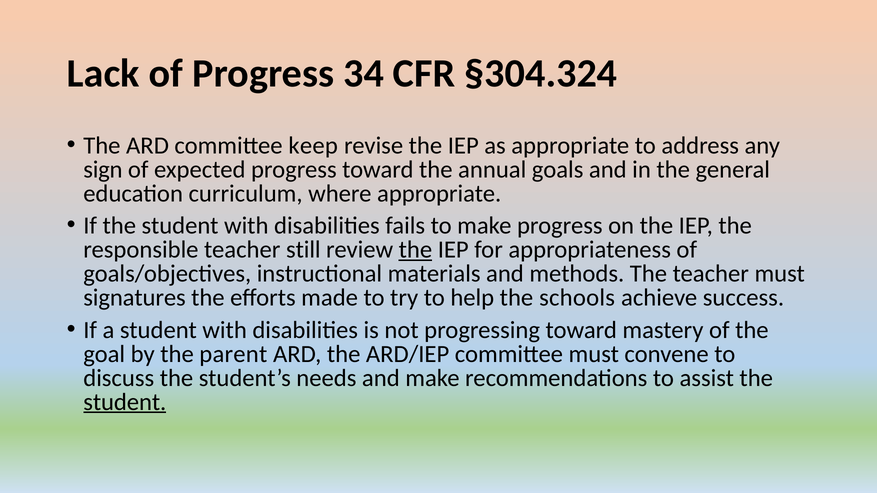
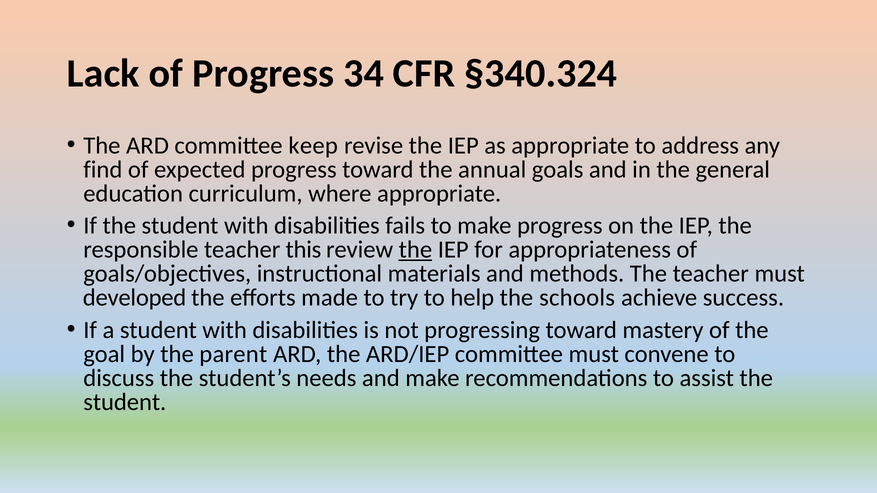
§304.324: §304.324 -> §340.324
sign: sign -> find
still: still -> this
signatures: signatures -> developed
student at (125, 402) underline: present -> none
